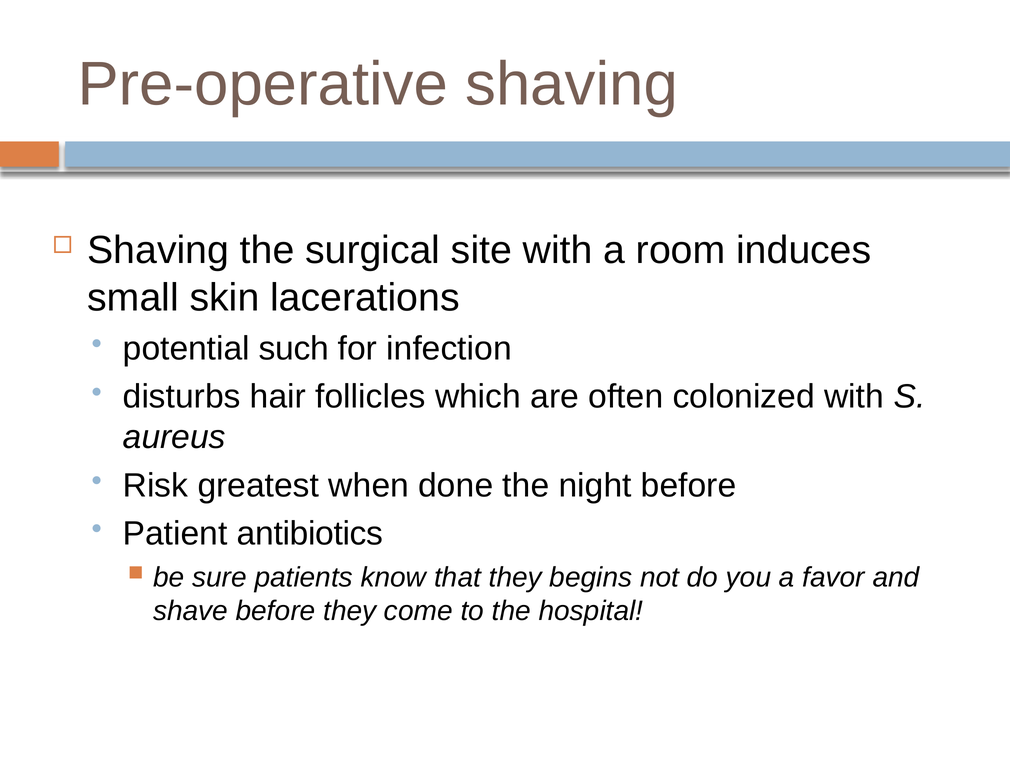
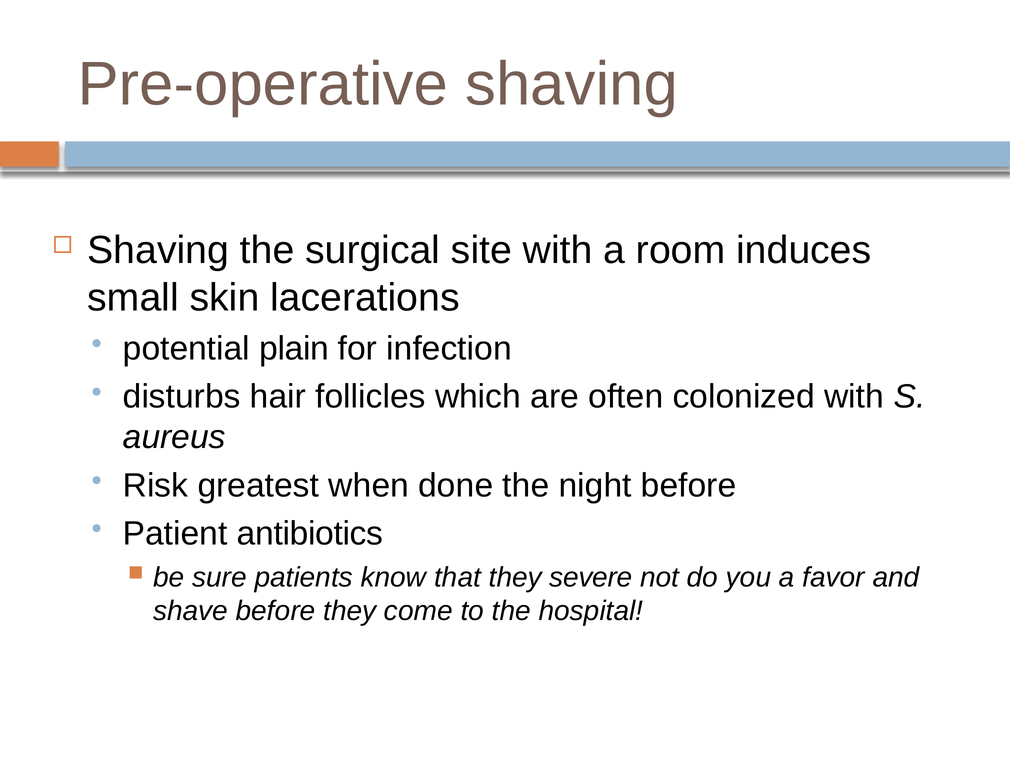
such: such -> plain
begins: begins -> severe
